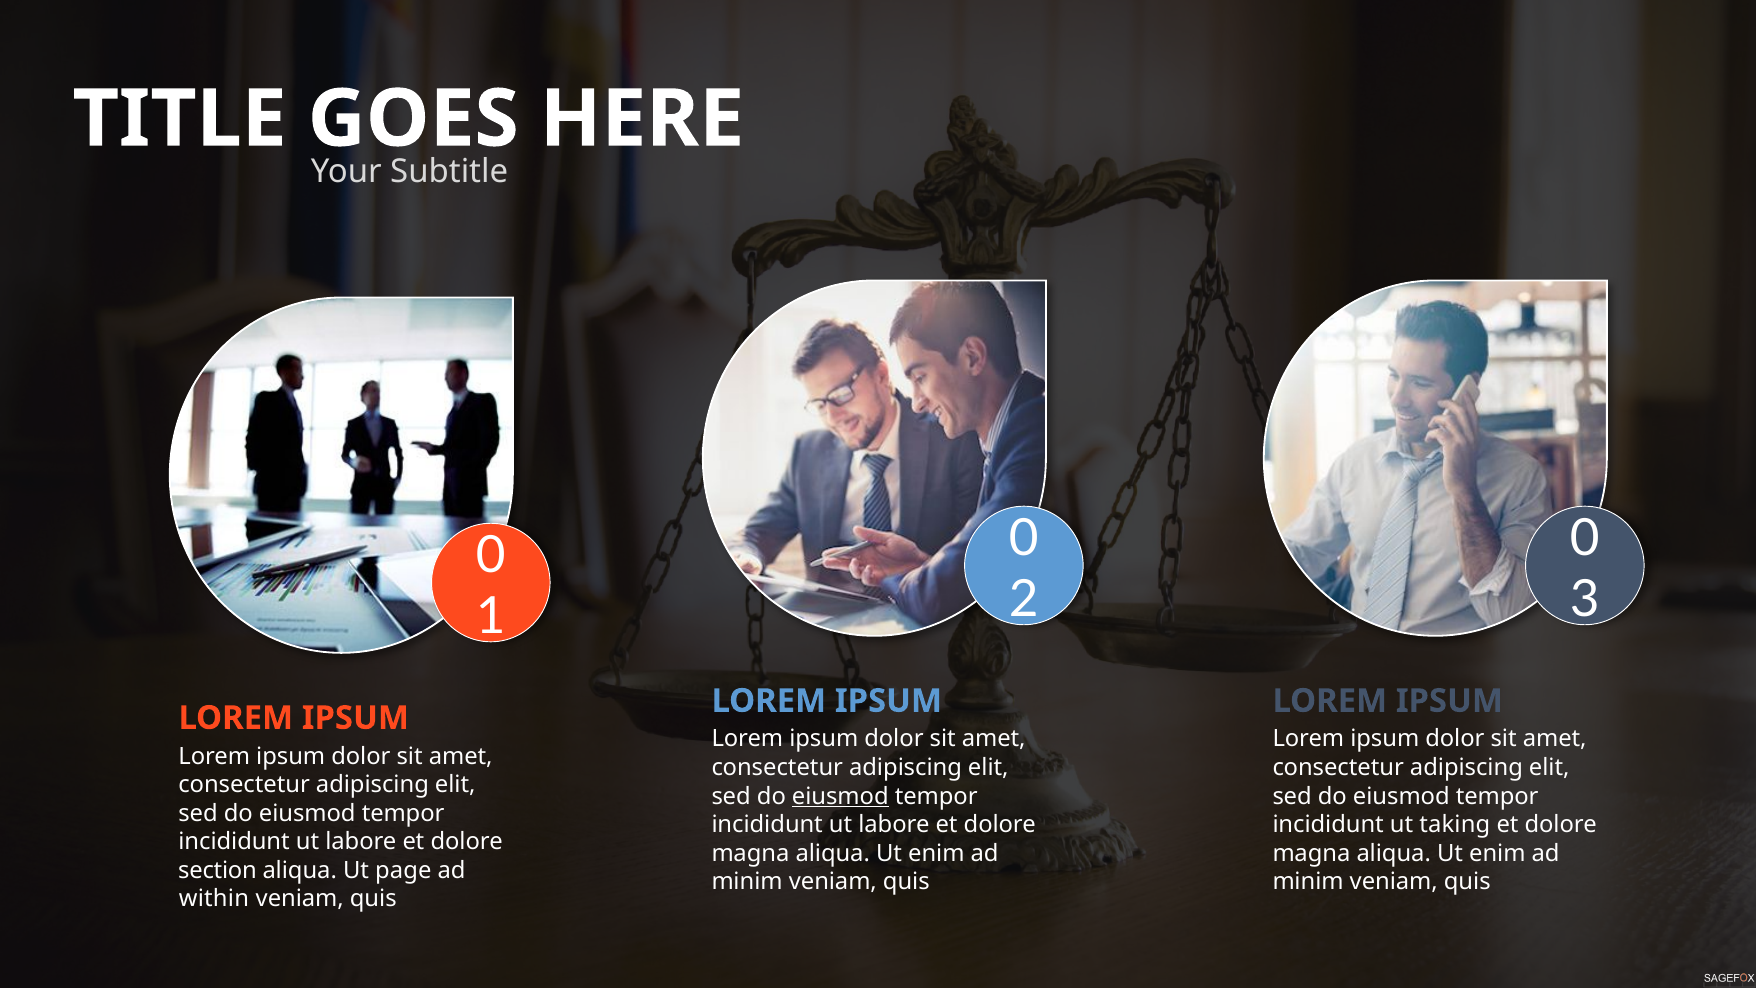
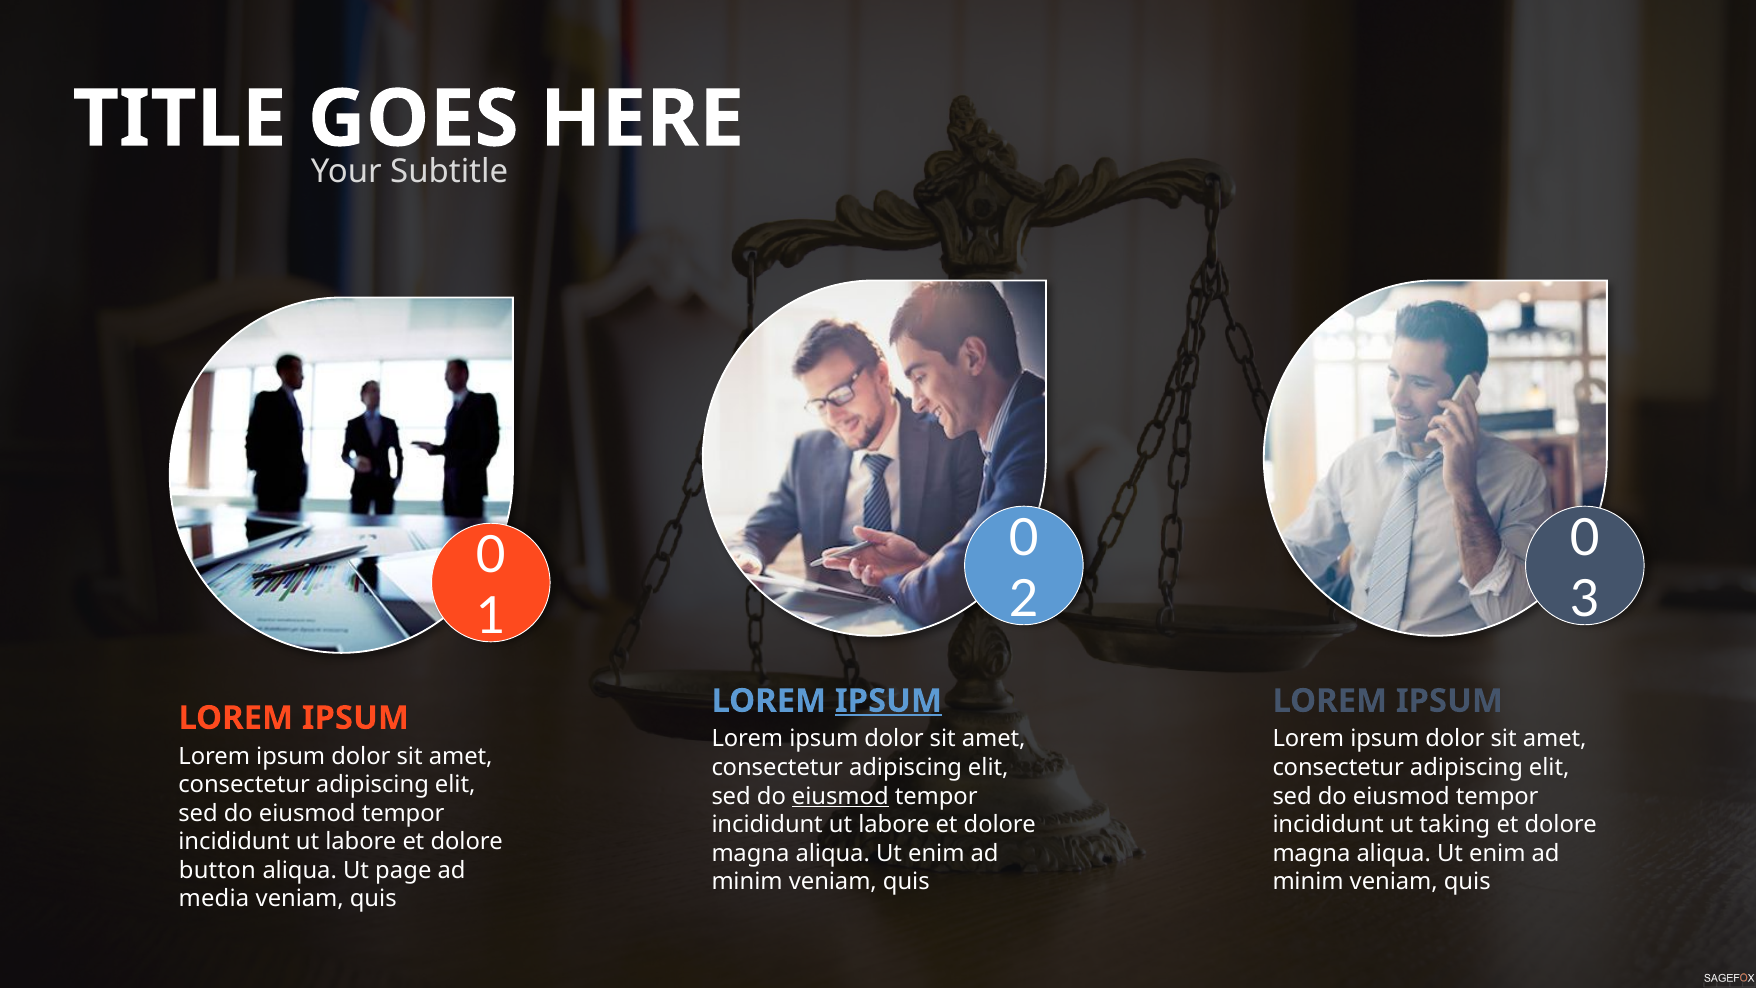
IPSUM at (888, 701) underline: none -> present
section: section -> button
within: within -> media
